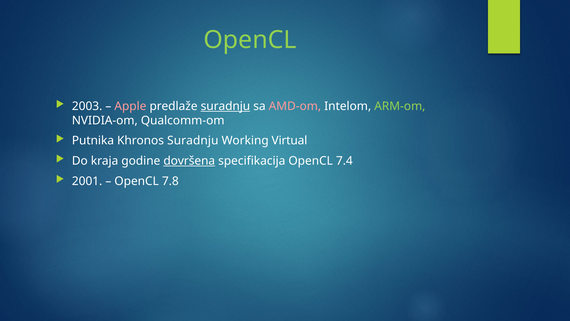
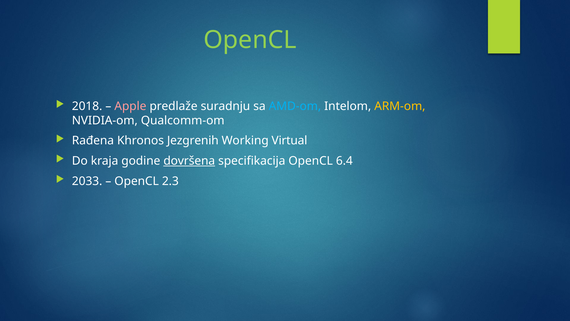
2003: 2003 -> 2018
suradnju at (225, 106) underline: present -> none
AMD-om colour: pink -> light blue
ARM-om colour: light green -> yellow
Putnika: Putnika -> Rađena
Khronos Suradnju: Suradnju -> Jezgrenih
7.4: 7.4 -> 6.4
2001: 2001 -> 2033
7.8: 7.8 -> 2.3
